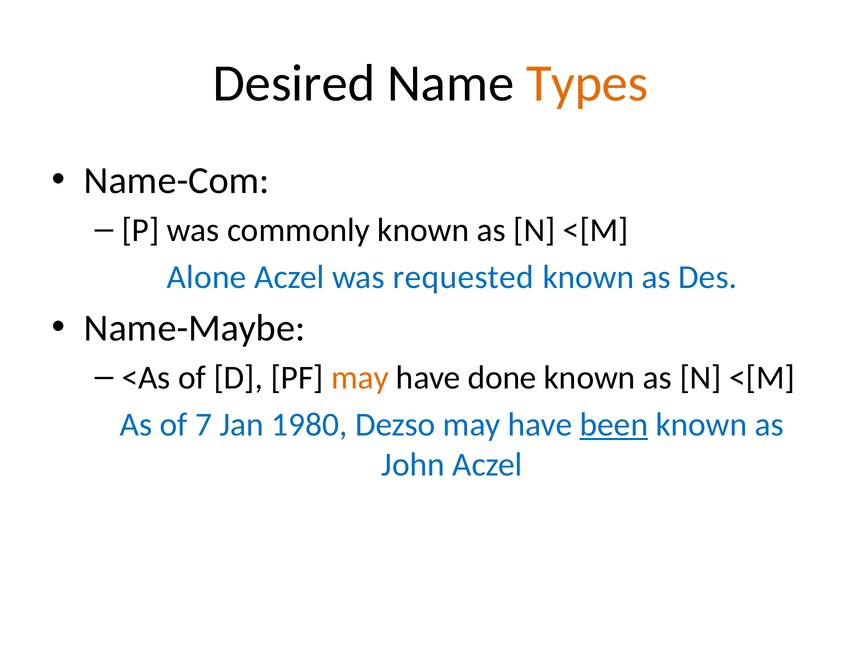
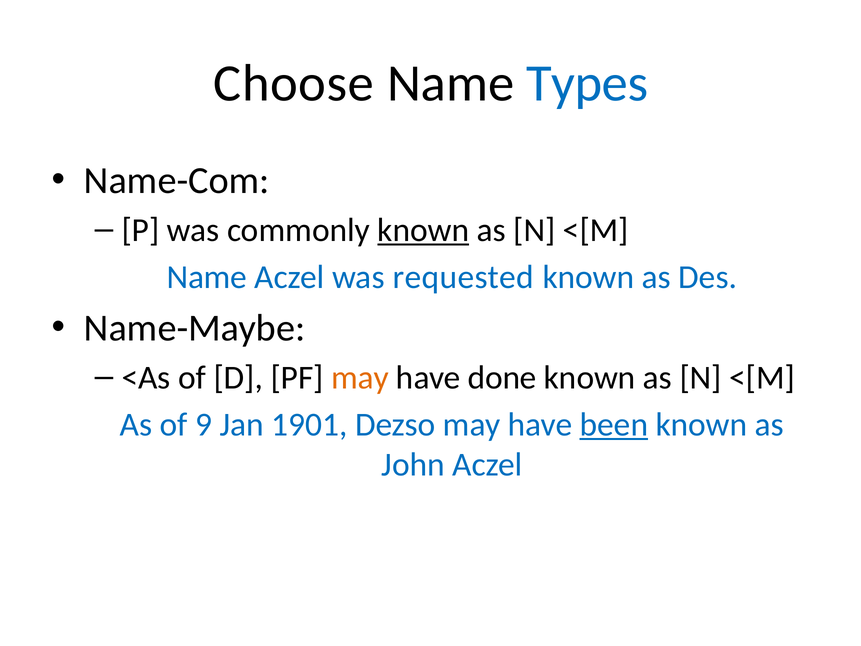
Desired: Desired -> Choose
Types colour: orange -> blue
known at (423, 230) underline: none -> present
Alone at (207, 277): Alone -> Name
7: 7 -> 9
1980: 1980 -> 1901
